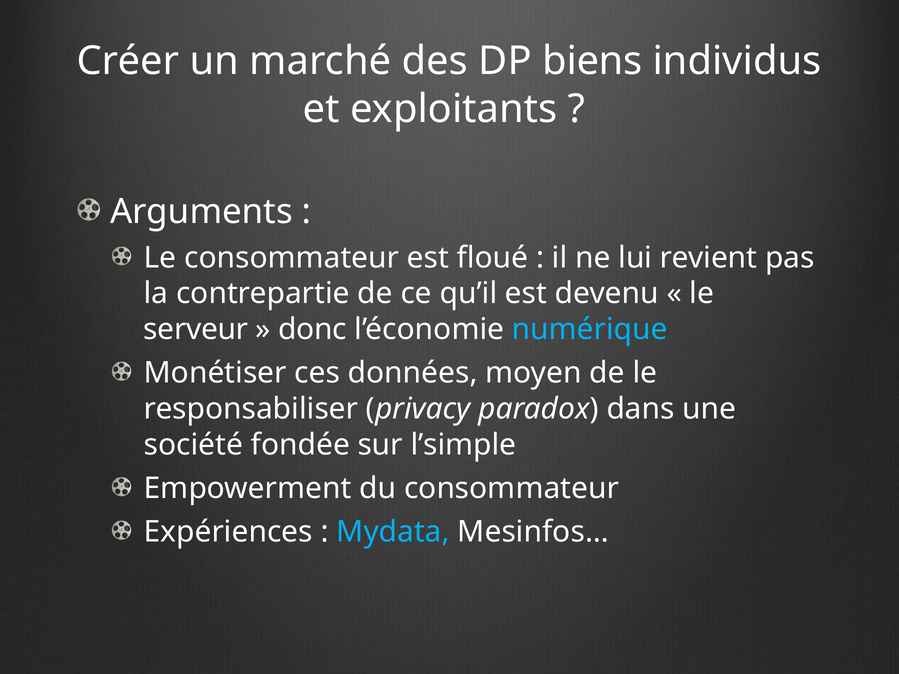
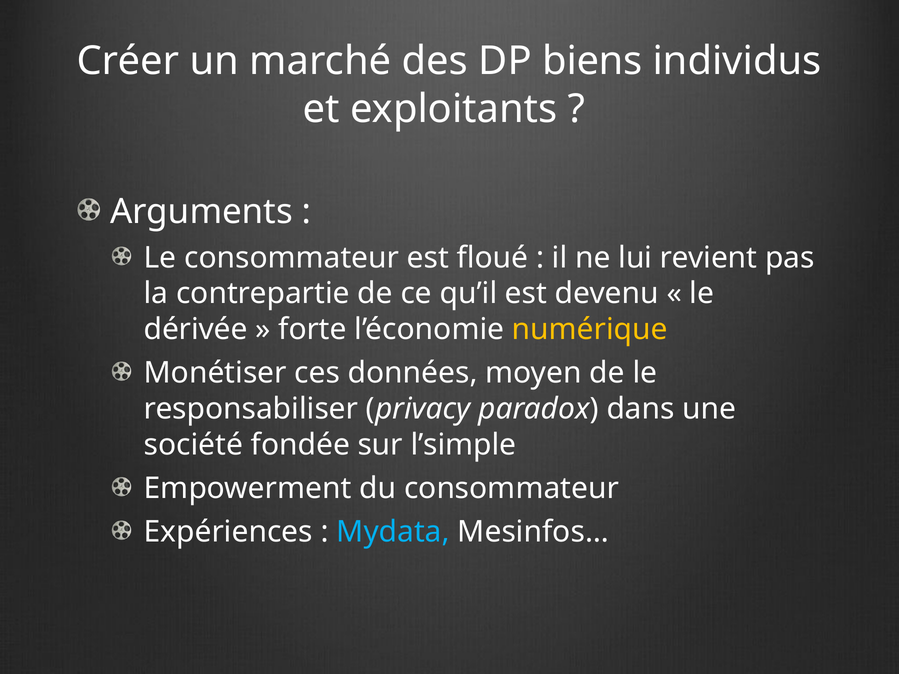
serveur: serveur -> dérivée
donc: donc -> forte
numérique colour: light blue -> yellow
